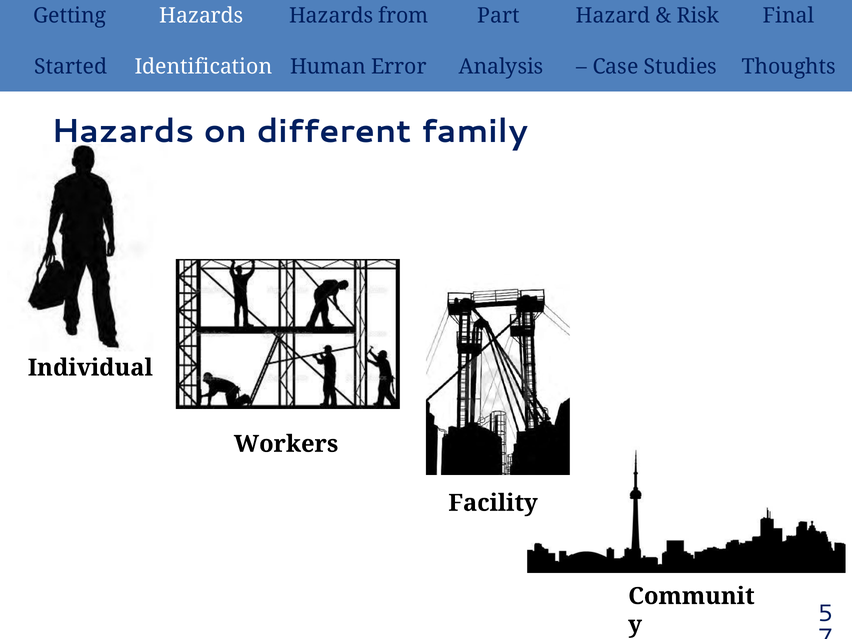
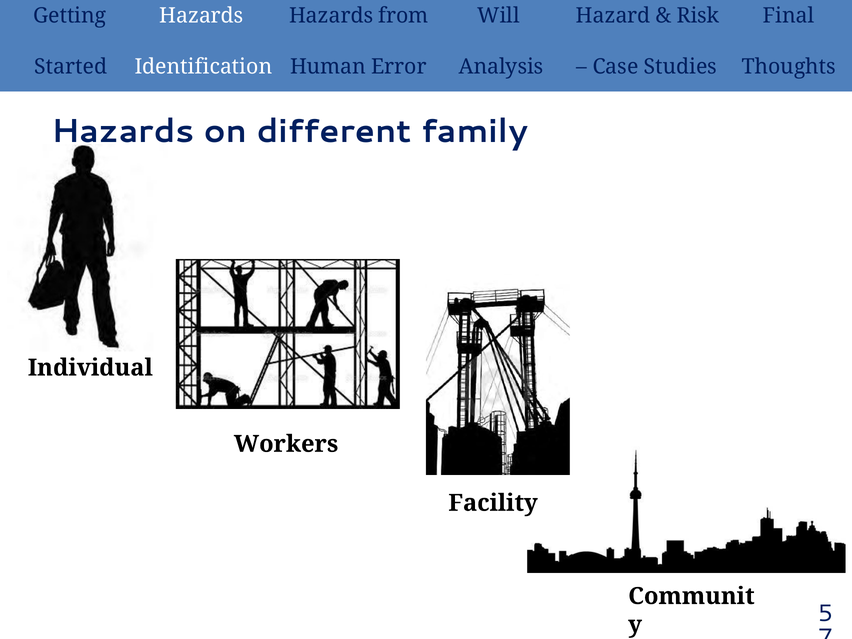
Part: Part -> Will
